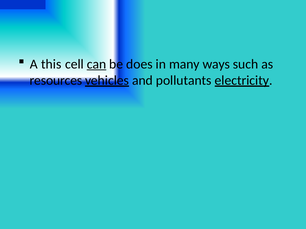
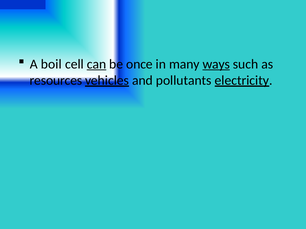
this: this -> boil
does: does -> once
ways underline: none -> present
